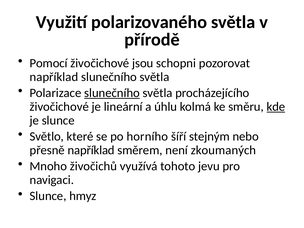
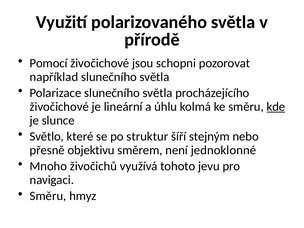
slunečního at (112, 93) underline: present -> none
horního: horního -> struktur
přesně například: například -> objektivu
zkoumaných: zkoumaných -> jednoklonné
Slunce at (48, 196): Slunce -> Směru
